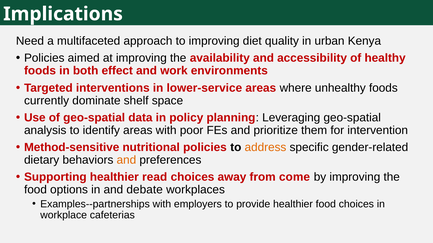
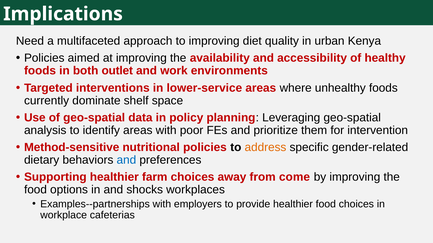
effect: effect -> outlet
and at (126, 160) colour: orange -> blue
read: read -> farm
debate: debate -> shocks
